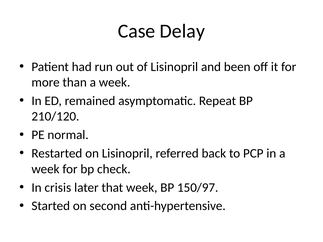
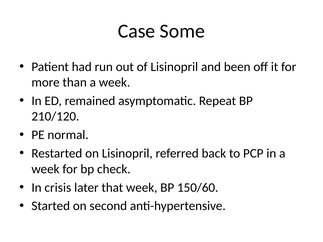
Delay: Delay -> Some
150/97: 150/97 -> 150/60
